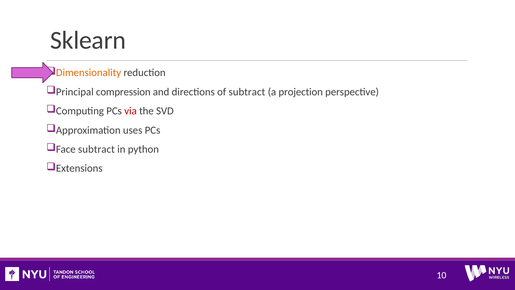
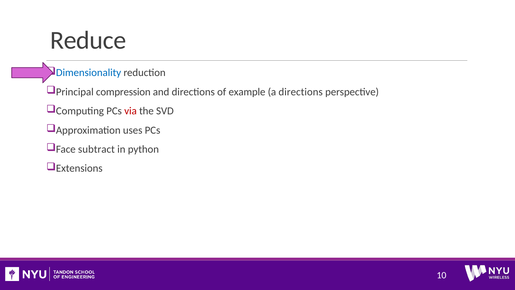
Sklearn: Sklearn -> Reduce
Dimensionality colour: orange -> blue
of subtract: subtract -> example
a projection: projection -> directions
